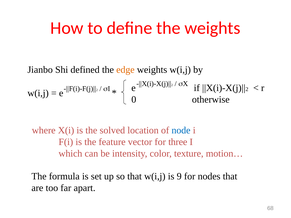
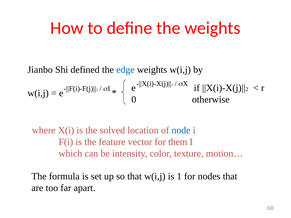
edge colour: orange -> blue
three: three -> them
9: 9 -> 1
